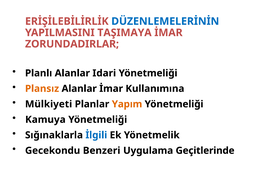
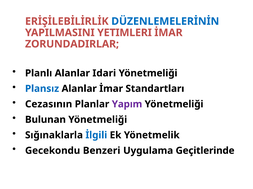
TAŞIMAYA: TAŞIMAYA -> YETIMLERI
Plansız colour: orange -> blue
Kullanımına: Kullanımına -> Standartları
Mülkiyeti: Mülkiyeti -> Cezasının
Yapım colour: orange -> purple
Kamuya: Kamuya -> Bulunan
